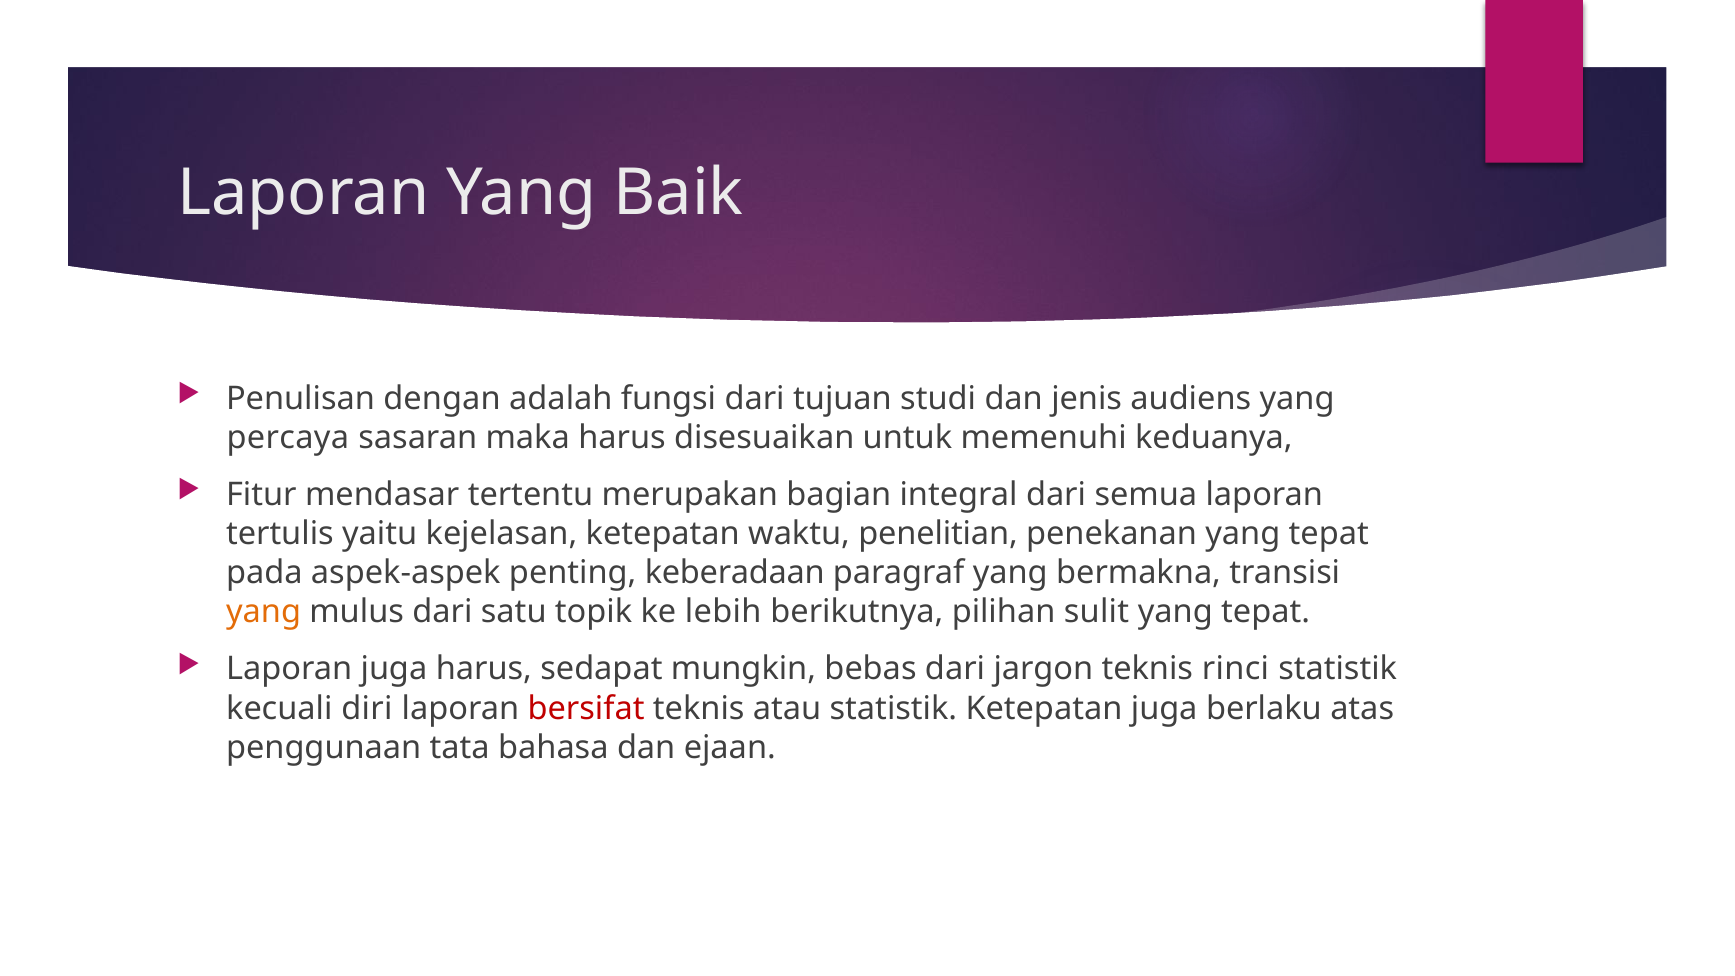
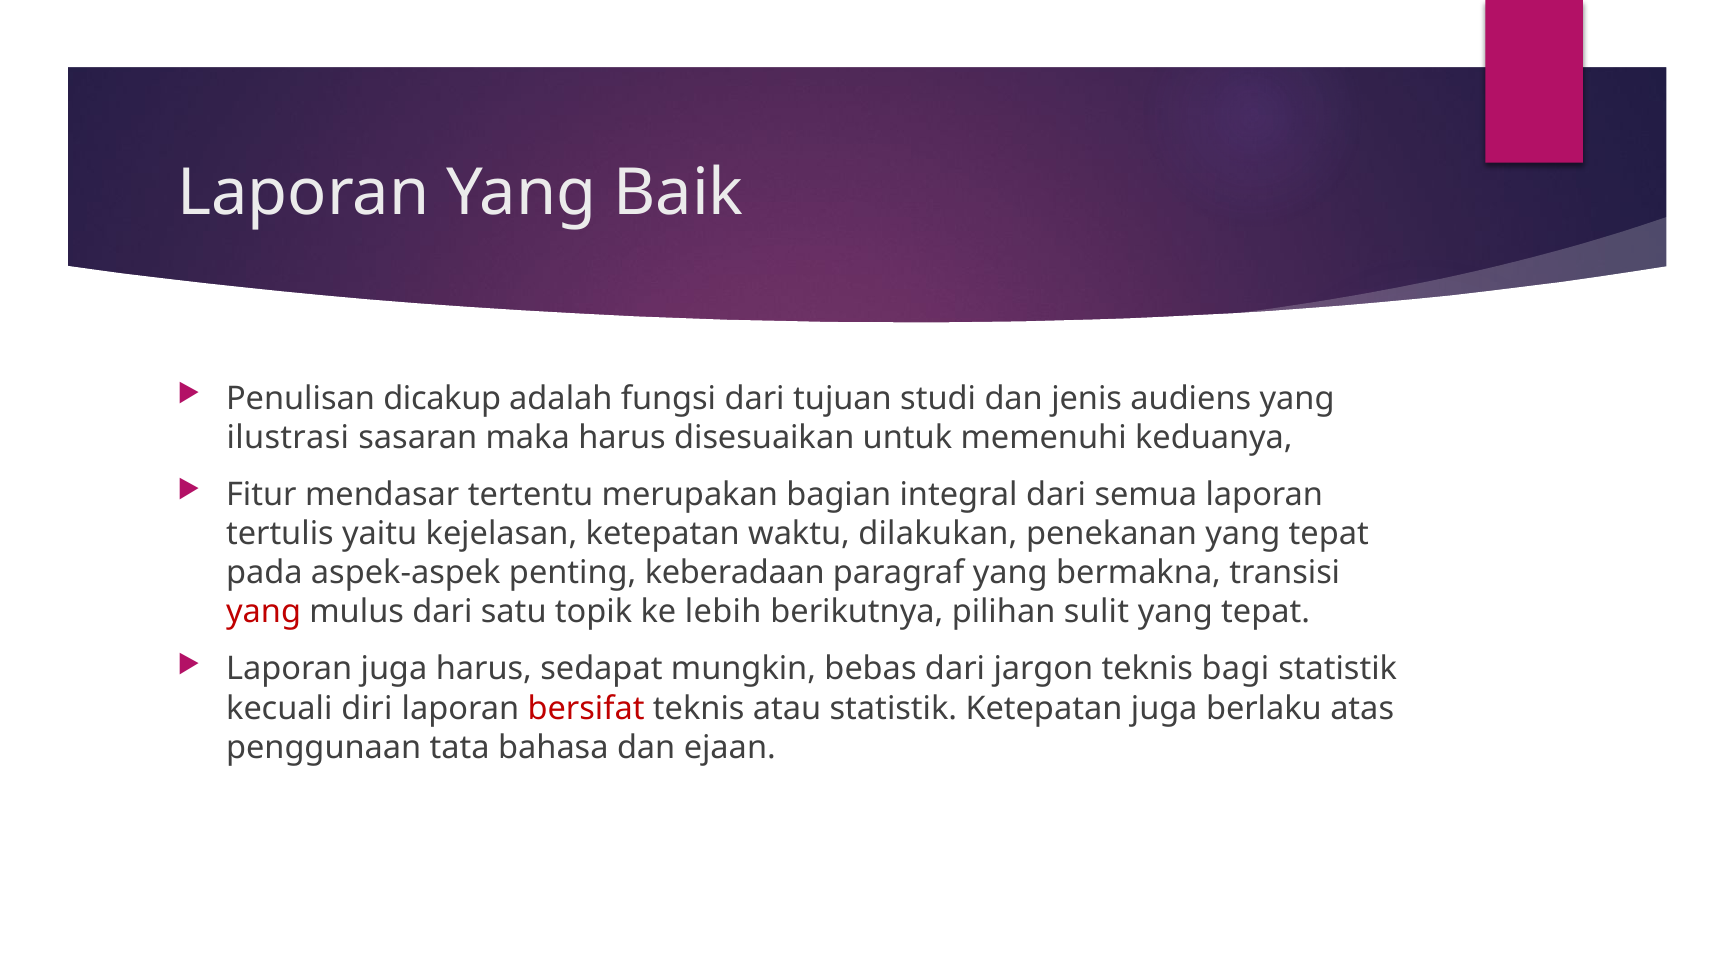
dengan: dengan -> dicakup
percaya: percaya -> ilustrasi
penelitian: penelitian -> dilakukan
yang at (264, 612) colour: orange -> red
rinci: rinci -> bagi
